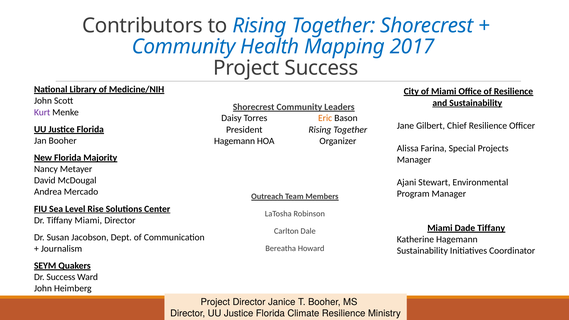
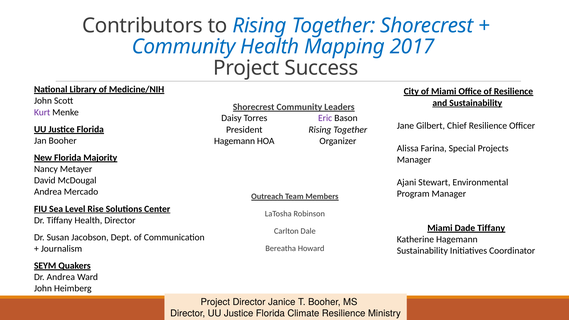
Eric colour: orange -> purple
Tiffany Miami: Miami -> Health
Dr Success: Success -> Andrea
